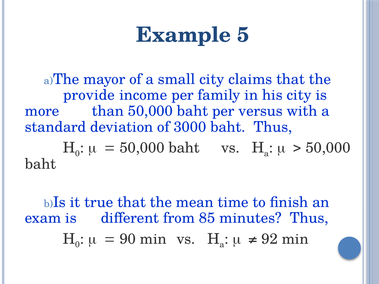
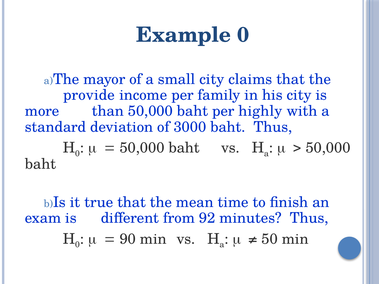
Example 5: 5 -> 0
versus: versus -> highly
85: 85 -> 92
92: 92 -> 50
